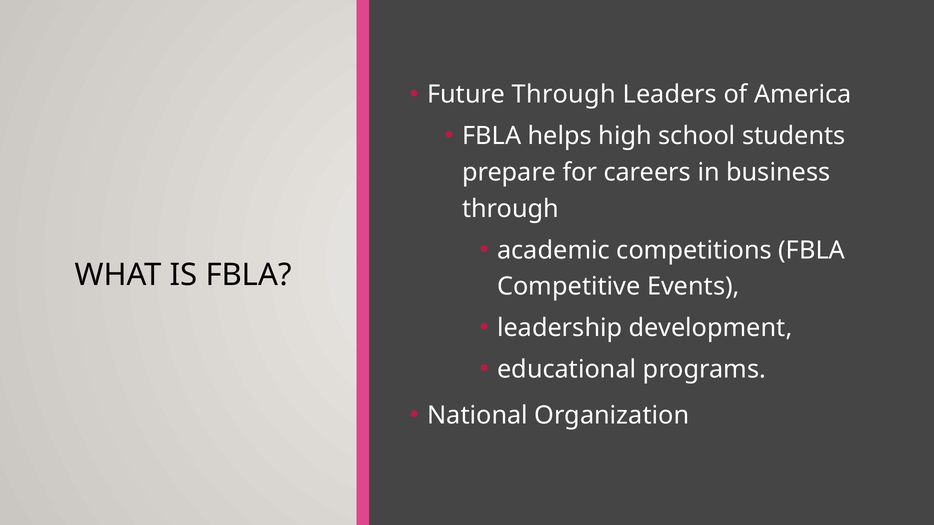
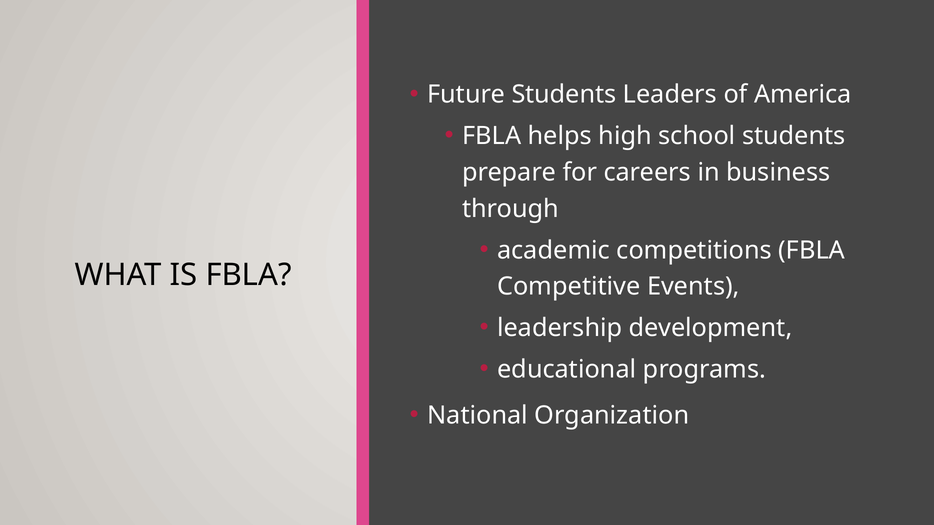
Future Through: Through -> Students
